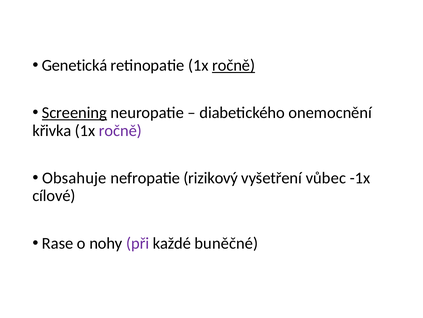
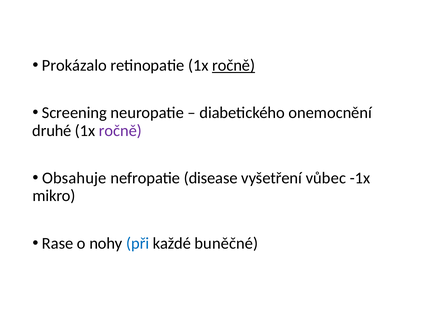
Genetická: Genetická -> Prokázalo
Screening underline: present -> none
křivka: křivka -> druhé
rizikový: rizikový -> disease
cílové: cílové -> mikro
při colour: purple -> blue
